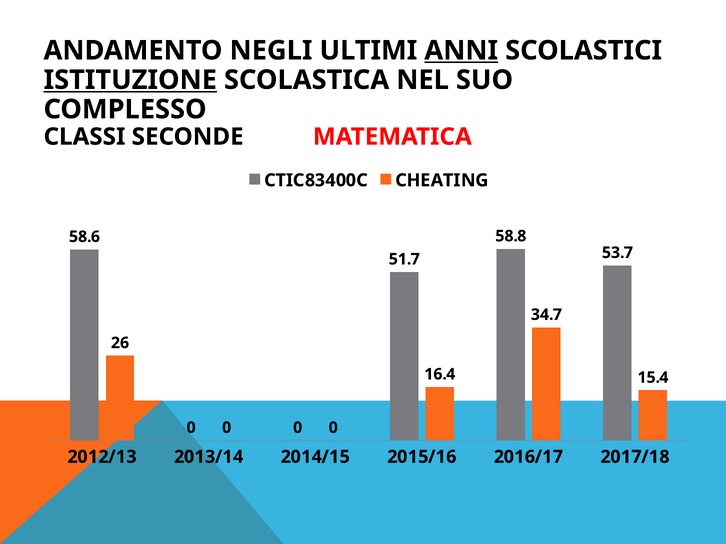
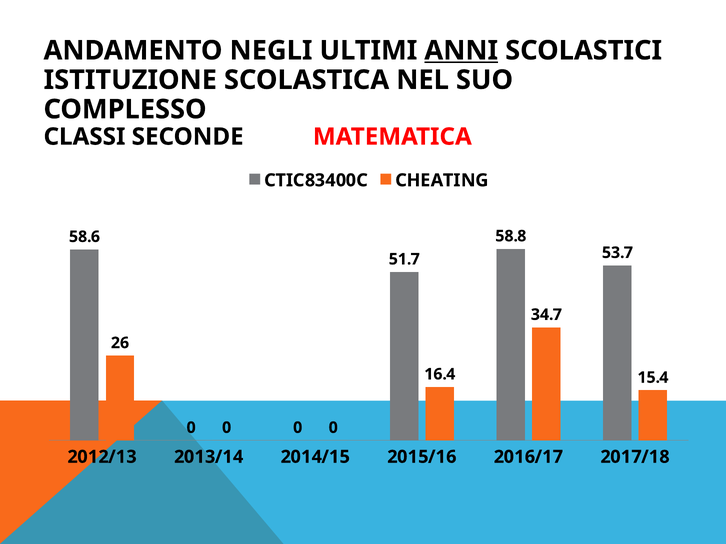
ISTITUZIONE underline: present -> none
